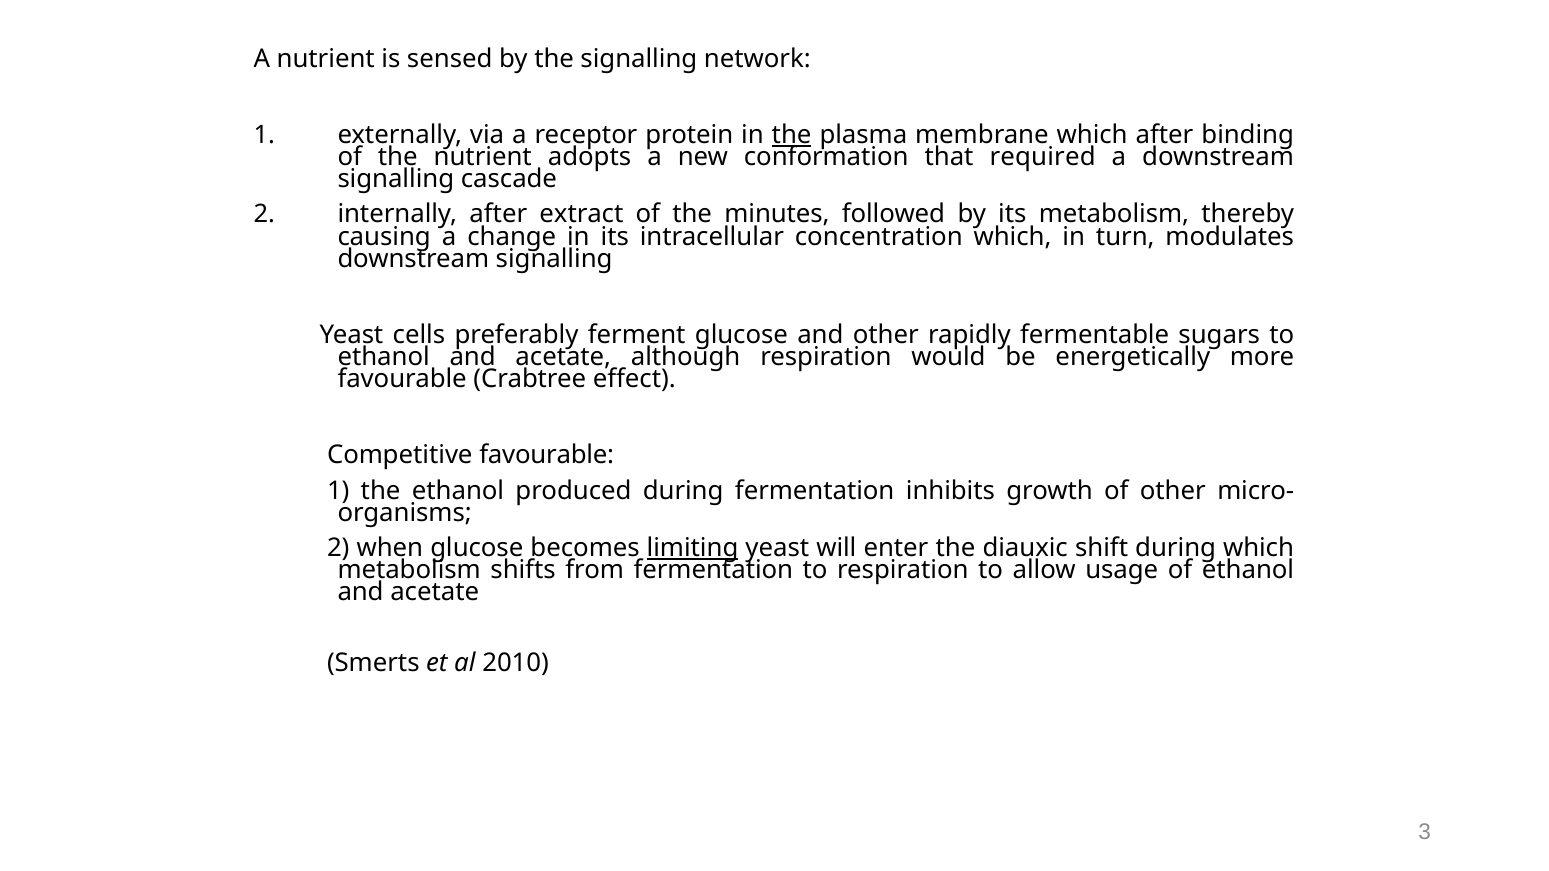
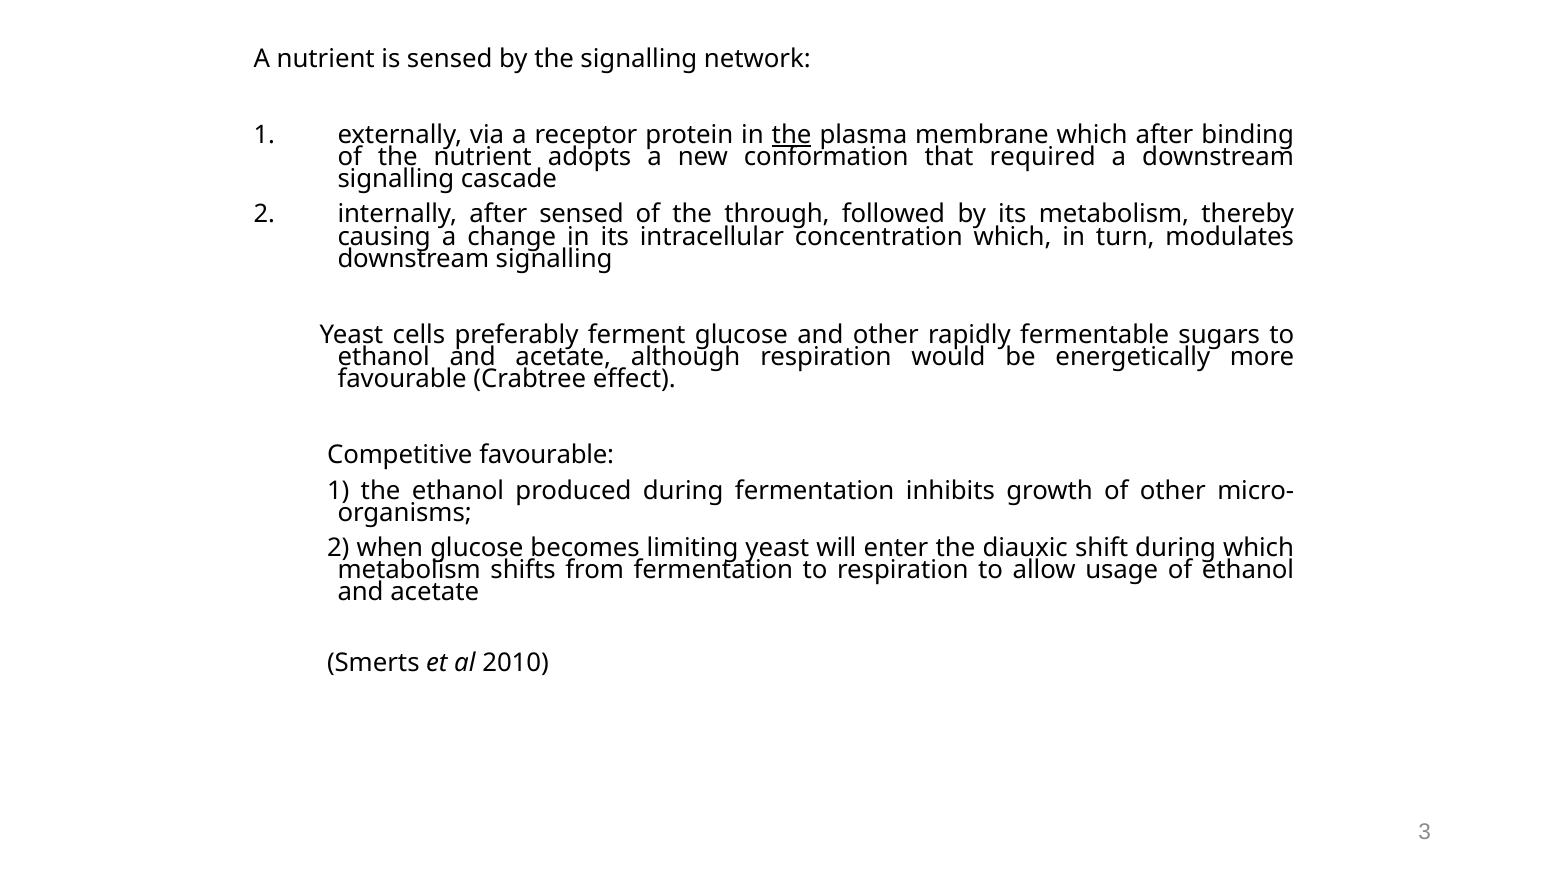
after extract: extract -> sensed
minutes: minutes -> through
limiting underline: present -> none
